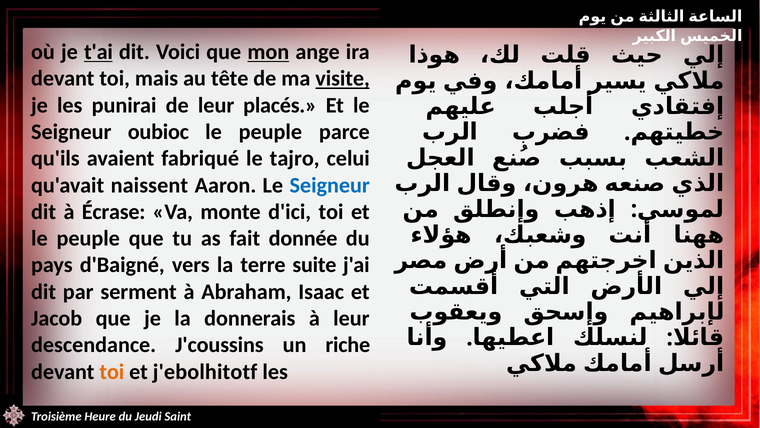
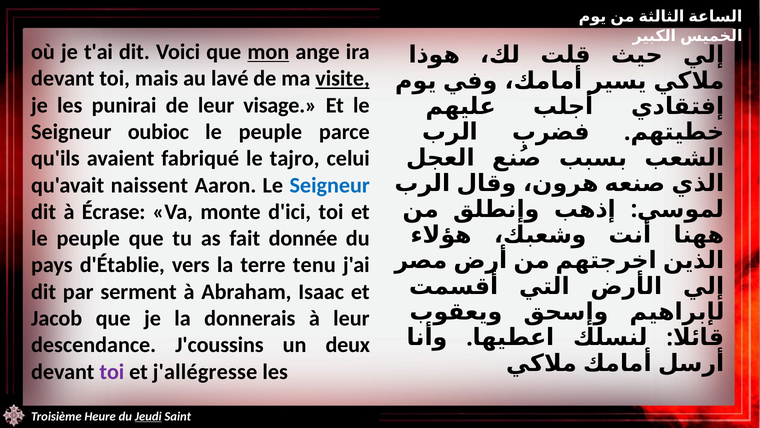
t'ai underline: present -> none
tête: tête -> lavé
placés: placés -> visage
d'Baigné: d'Baigné -> d'Établie
suite: suite -> tenu
riche: riche -> deux
toi at (112, 371) colour: orange -> purple
j'ebolhitotf: j'ebolhitotf -> j'allégresse
Jeudi underline: none -> present
